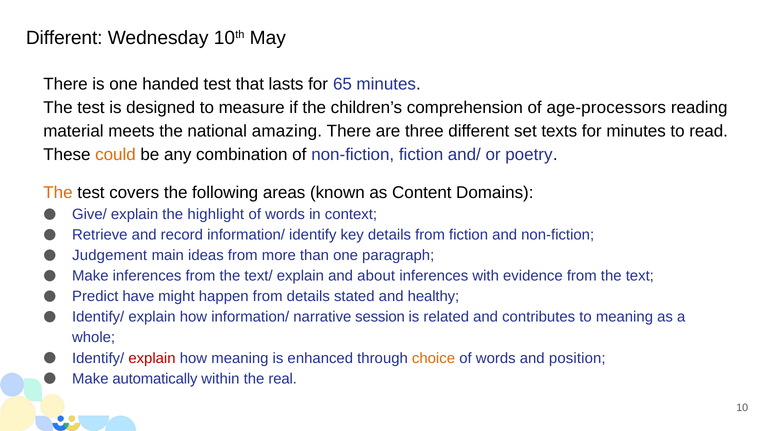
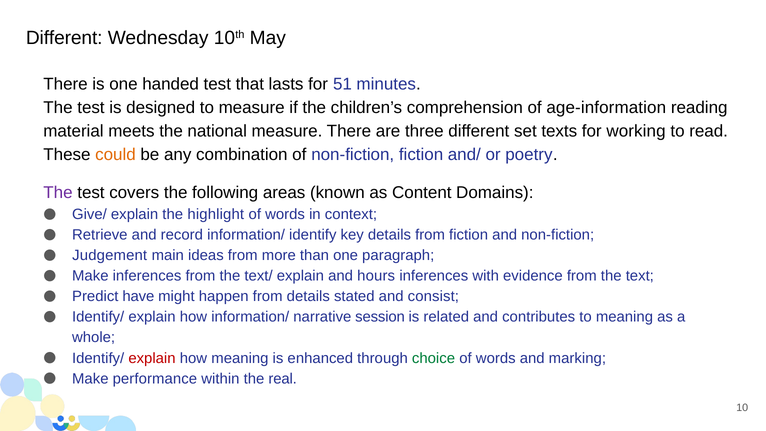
65: 65 -> 51
age-processors: age-processors -> age-information
national amazing: amazing -> measure
for minutes: minutes -> working
The at (58, 193) colour: orange -> purple
about: about -> hours
healthy: healthy -> consist
choice colour: orange -> green
position: position -> marking
automatically: automatically -> performance
